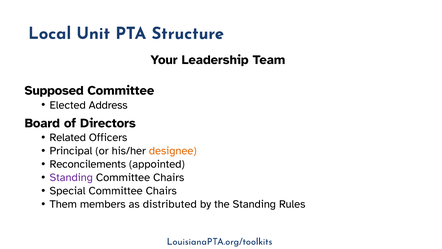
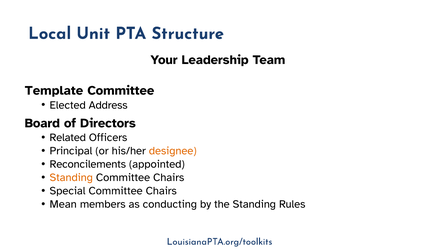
Supposed: Supposed -> Template
Standing at (71, 177) colour: purple -> orange
Them: Them -> Mean
distributed: distributed -> conducting
